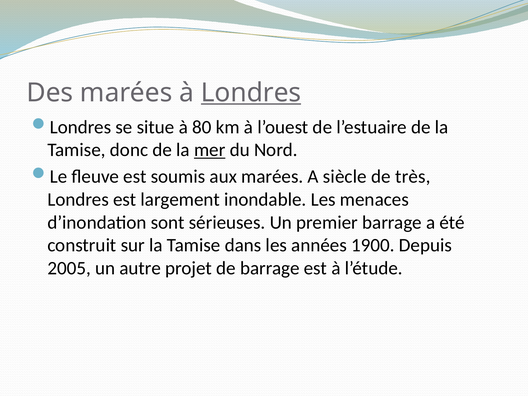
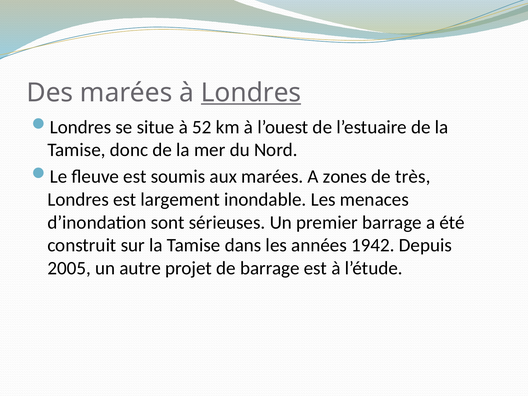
80: 80 -> 52
mer underline: present -> none
siècle: siècle -> zones
1900: 1900 -> 1942
